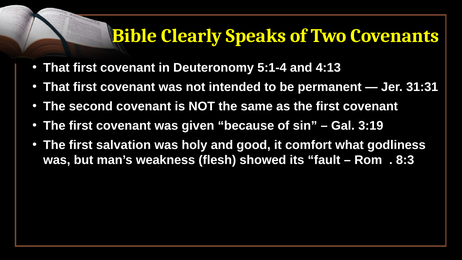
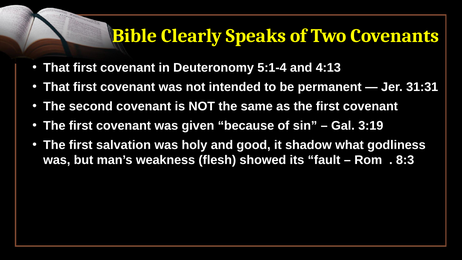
comfort: comfort -> shadow
